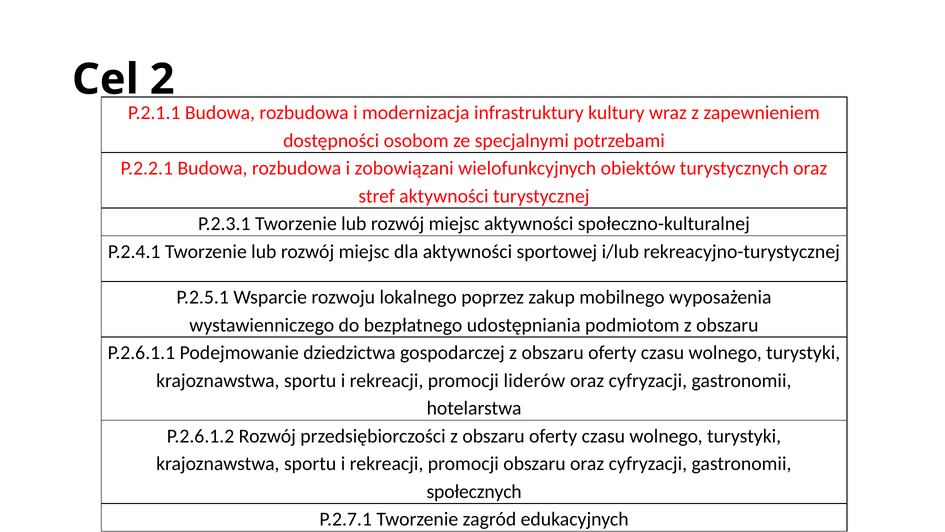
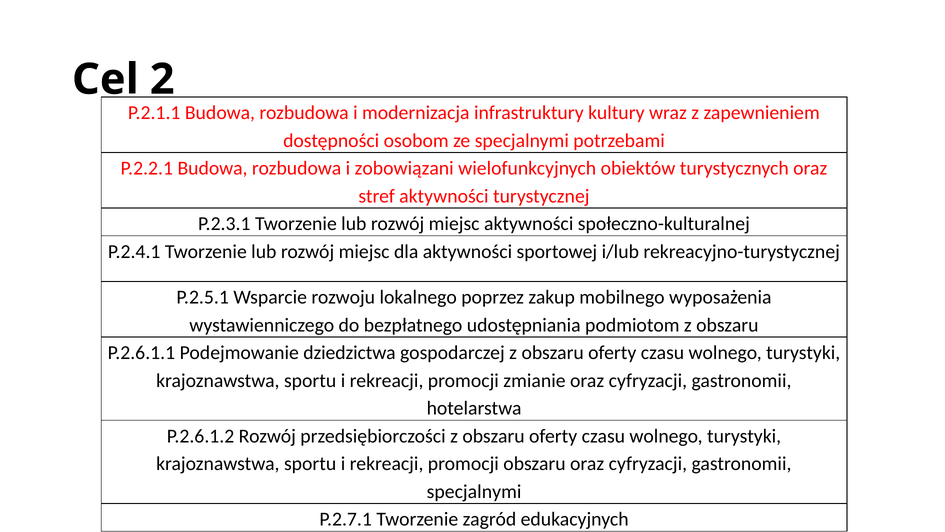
liderów: liderów -> zmianie
społecznych at (474, 491): społecznych -> specjalnymi
